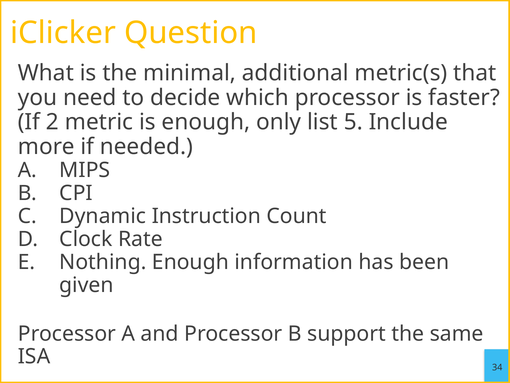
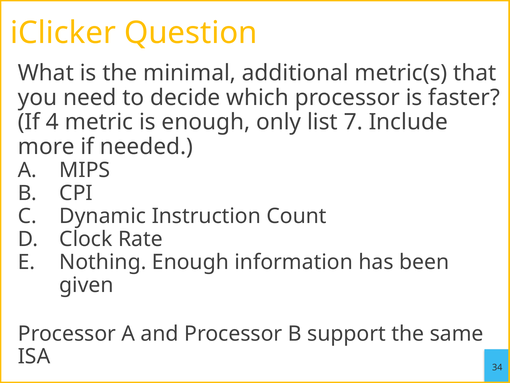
2: 2 -> 4
5: 5 -> 7
